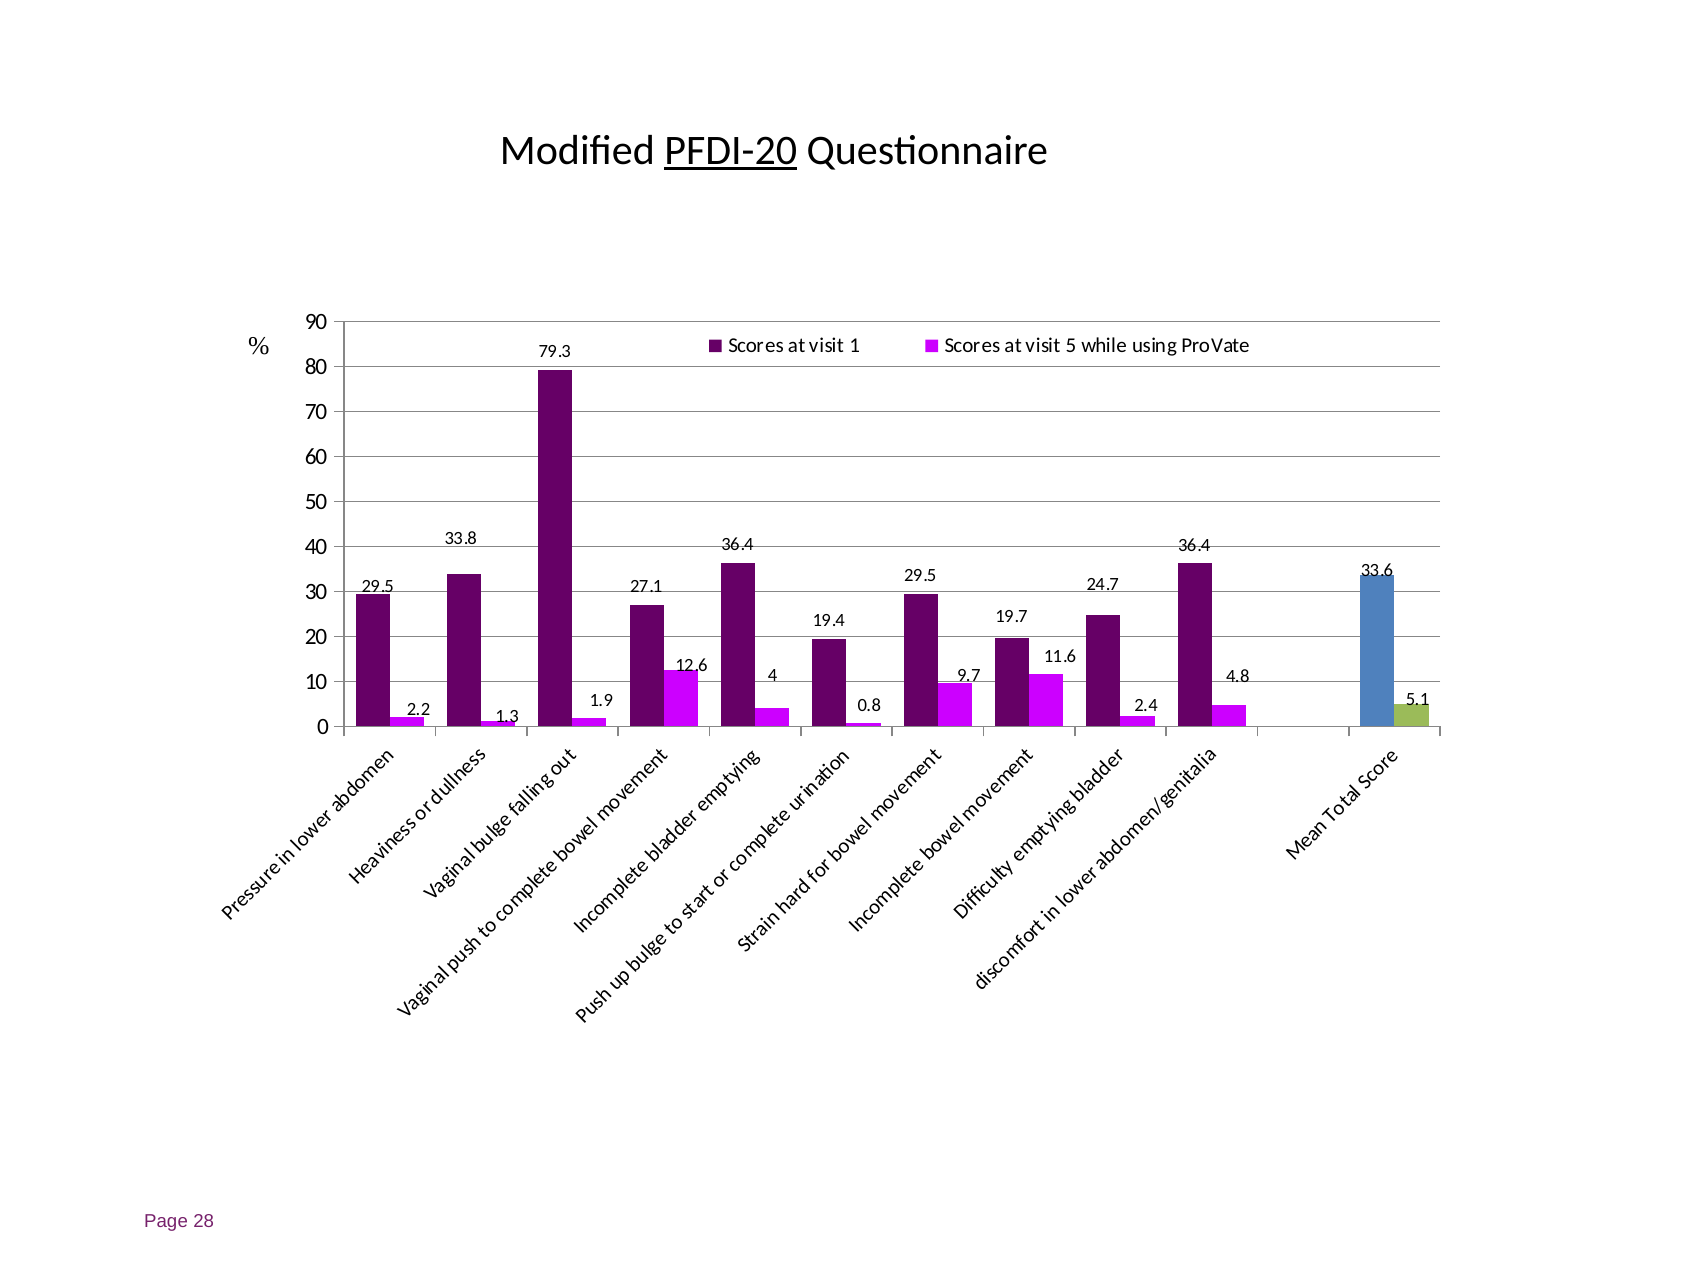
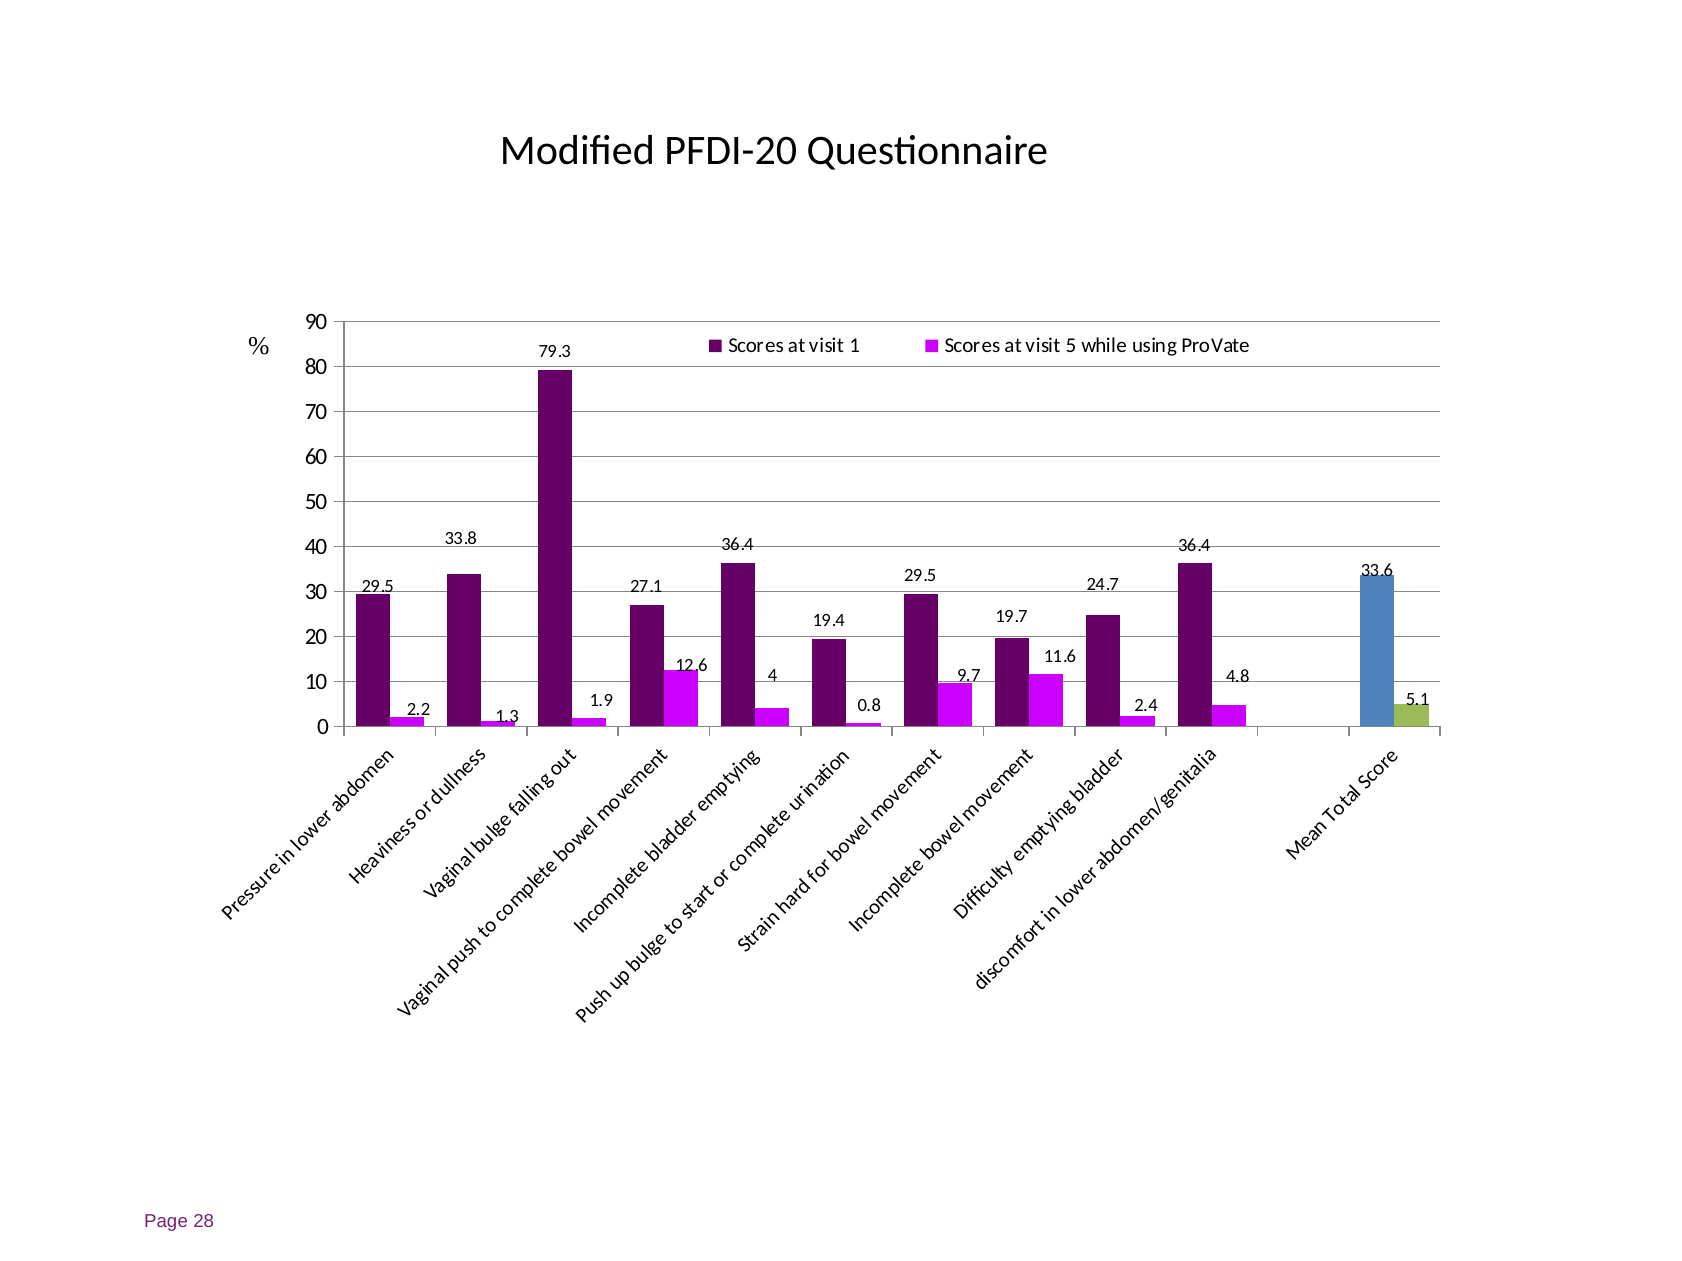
PFDI-20 underline: present -> none
